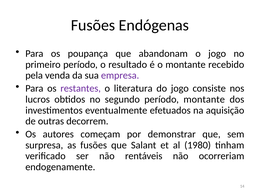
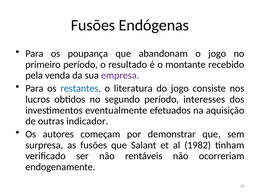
restantes colour: purple -> blue
período montante: montante -> interesses
decorrem: decorrem -> indicador
1980: 1980 -> 1982
